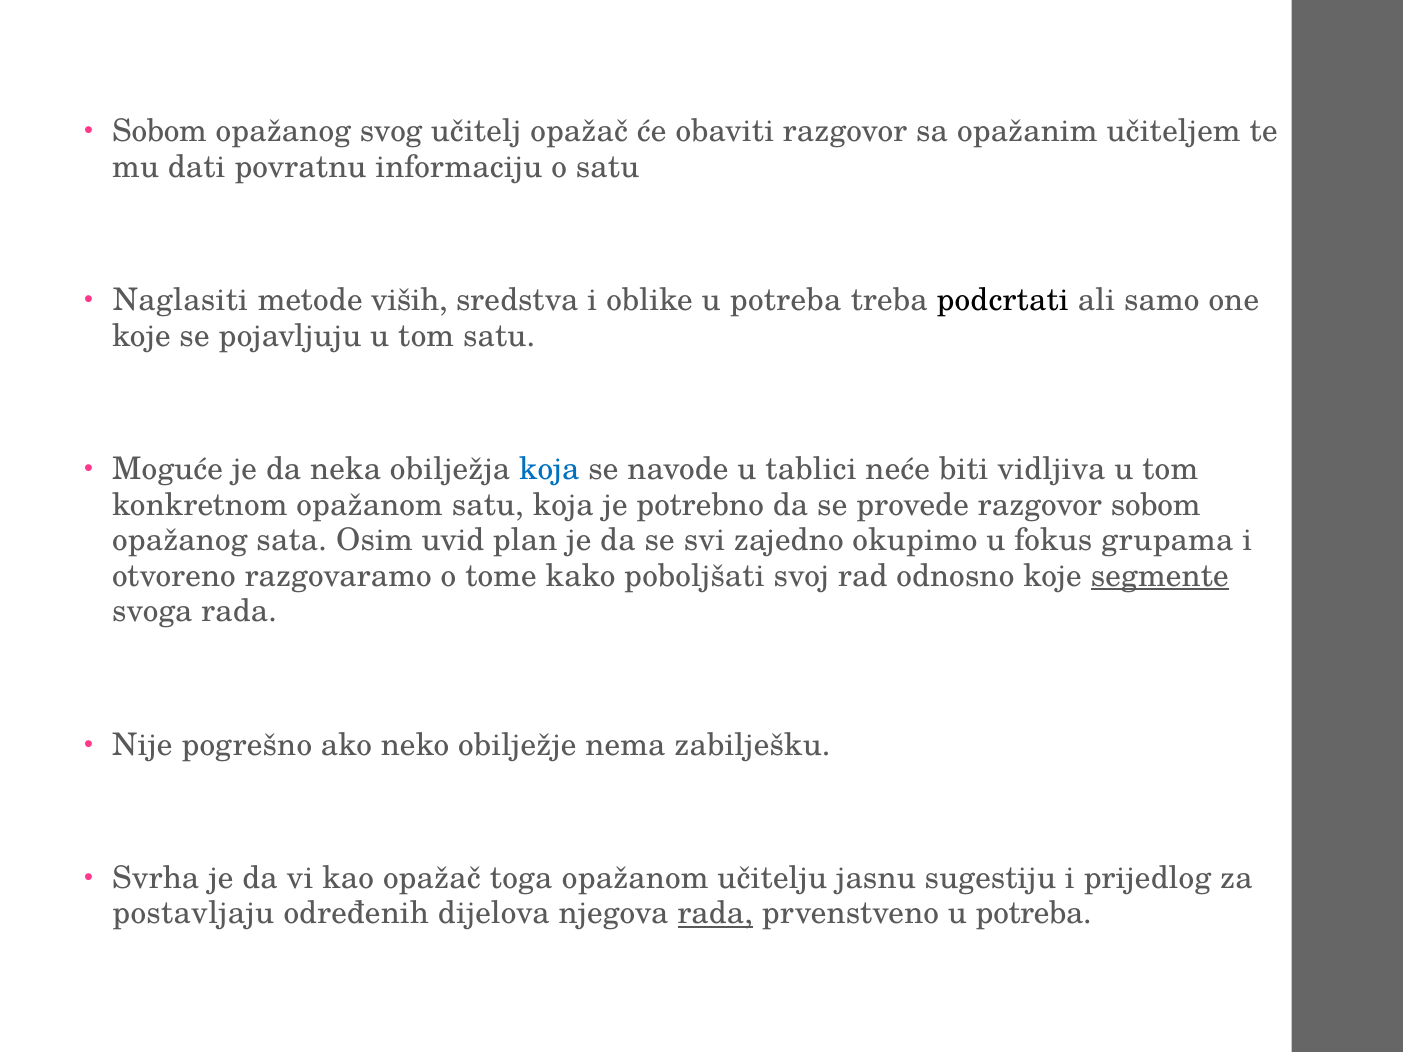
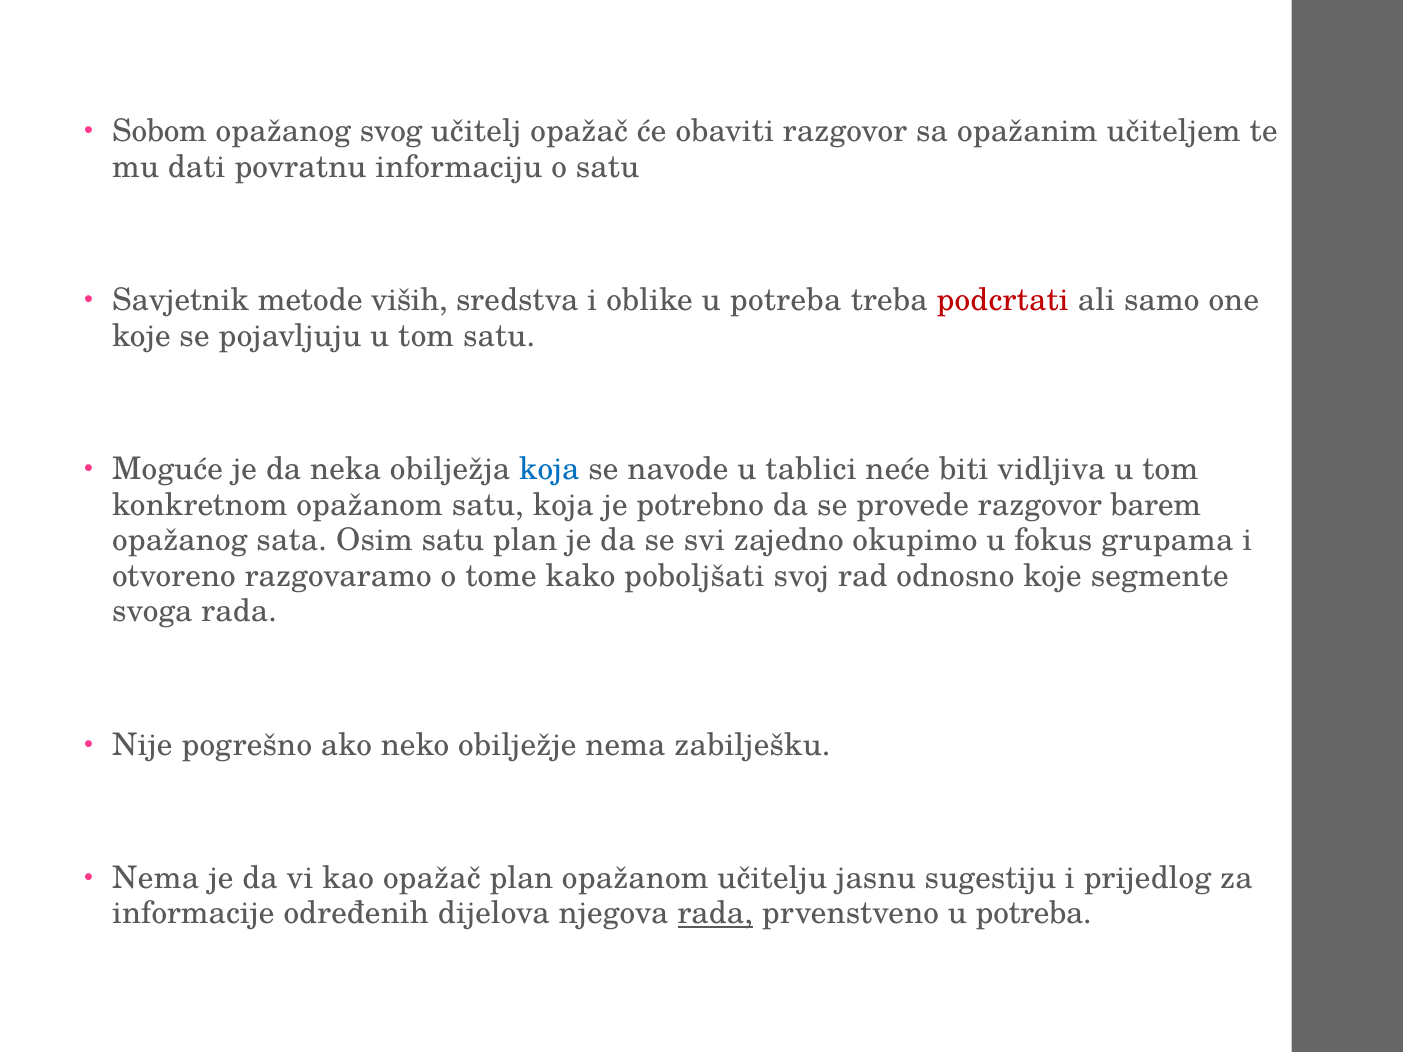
Naglasiti: Naglasiti -> Savjetnik
podcrtati colour: black -> red
razgovor sobom: sobom -> barem
Osim uvid: uvid -> satu
segmente underline: present -> none
Svrha at (156, 878): Svrha -> Nema
opažač toga: toga -> plan
postavljaju: postavljaju -> informacije
